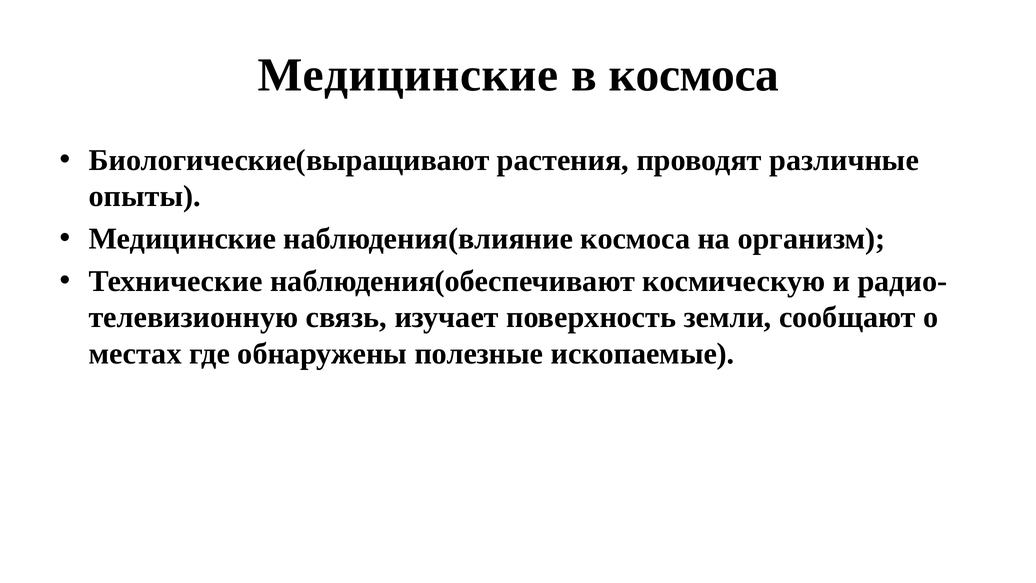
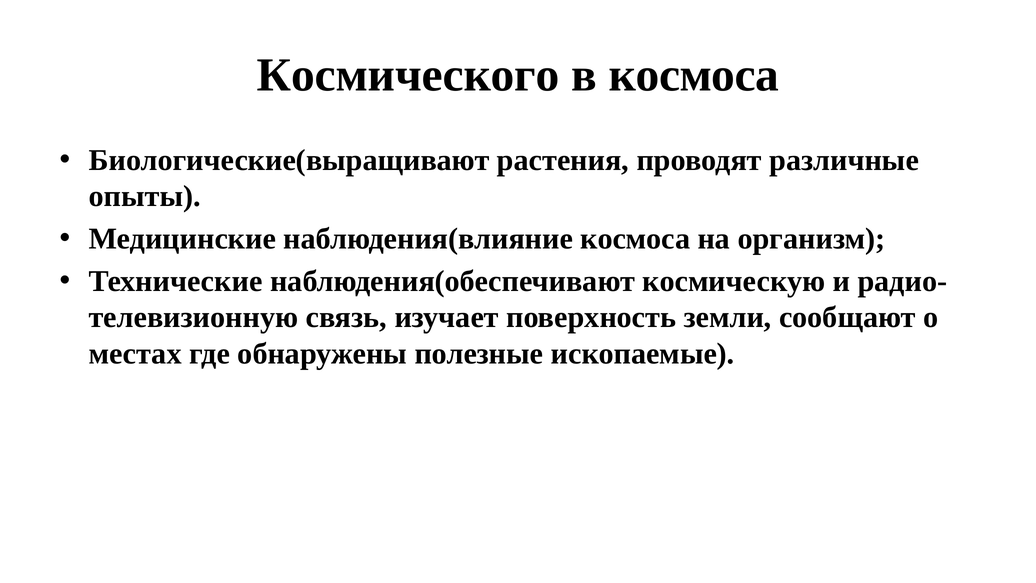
Медицинские at (408, 75): Медицинские -> Космического
